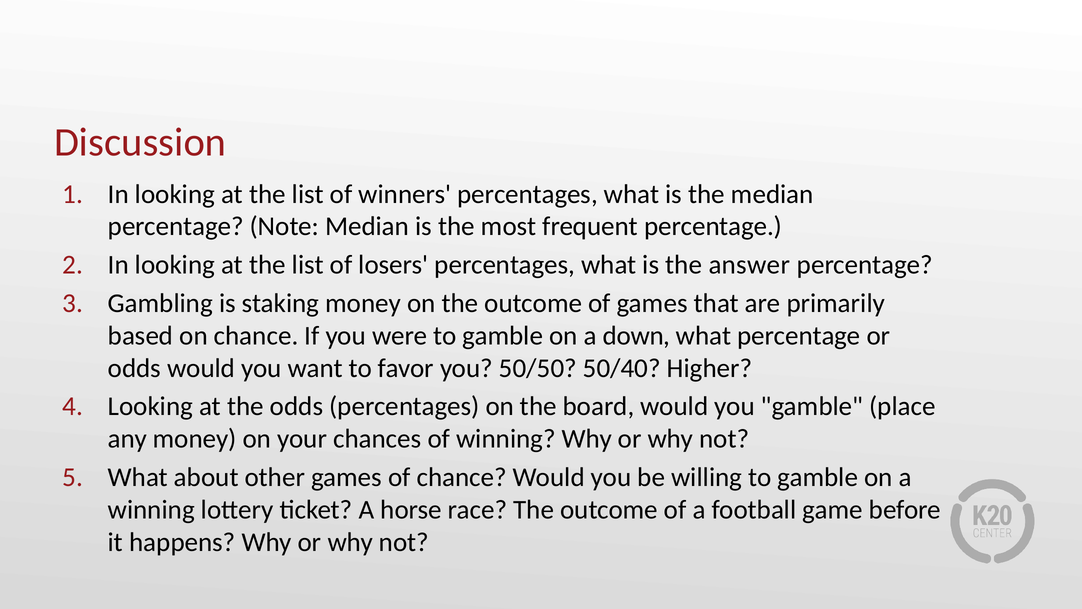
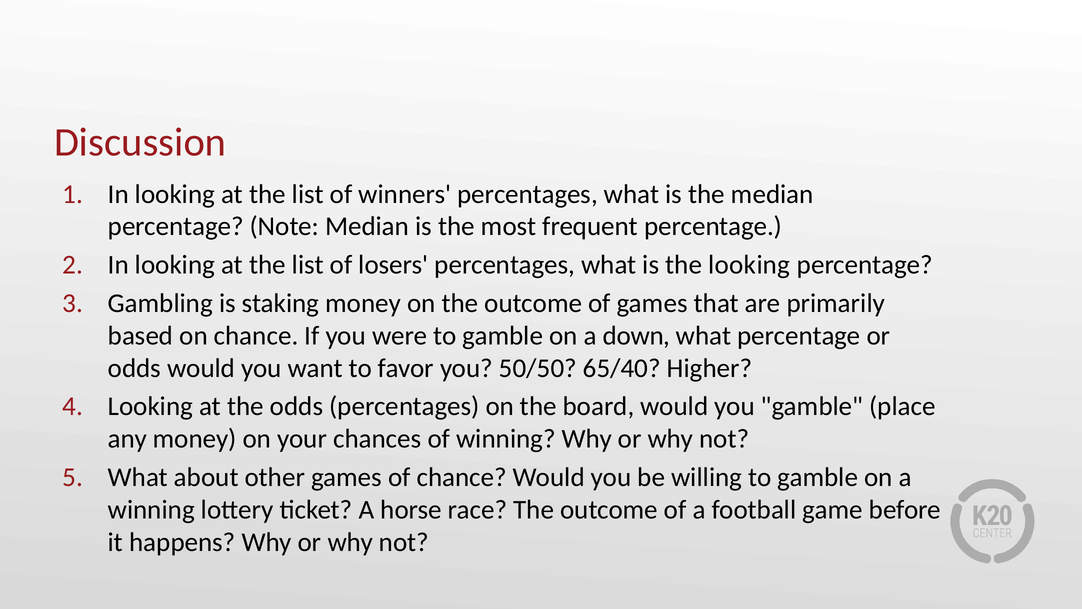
the answer: answer -> looking
50/40: 50/40 -> 65/40
